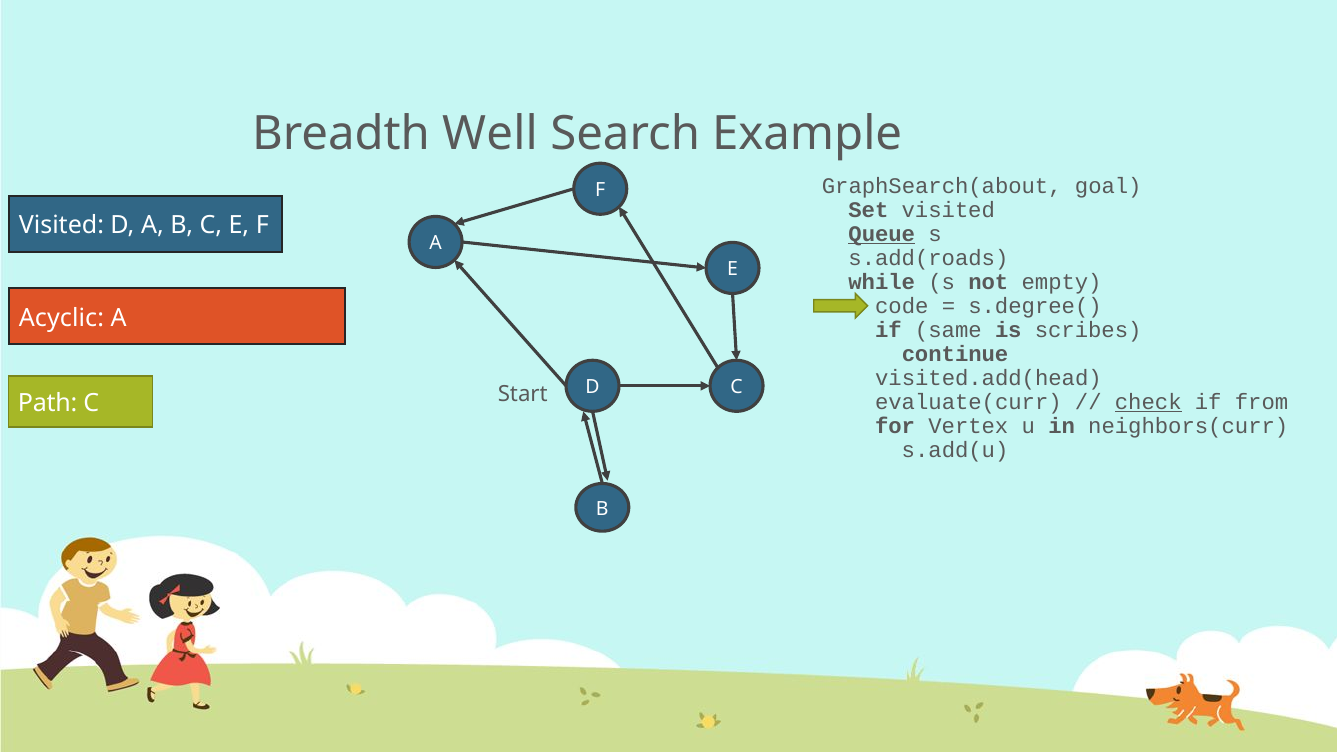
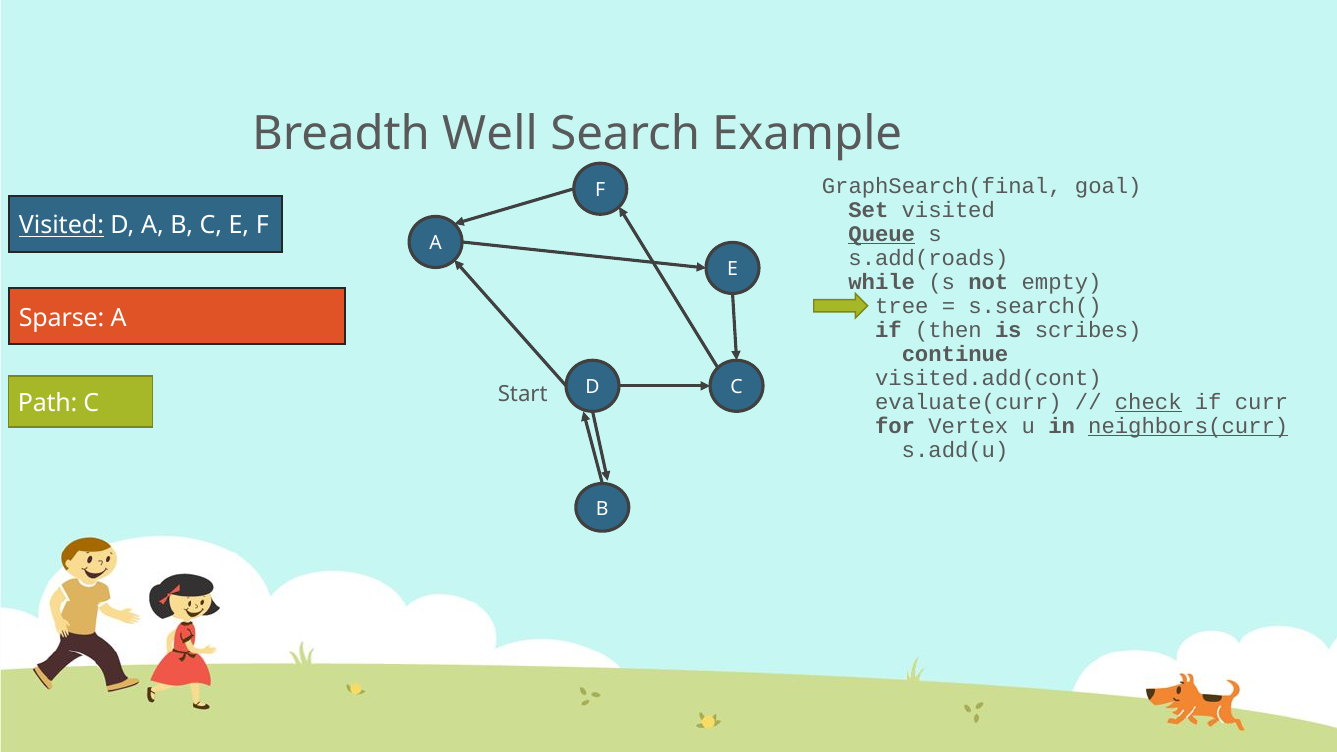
GraphSearch(about: GraphSearch(about -> GraphSearch(final
Visited at (61, 226) underline: none -> present
code: code -> tree
s.degree(: s.degree( -> s.search(
Acyclic: Acyclic -> Sparse
same: same -> then
visited.add(head: visited.add(head -> visited.add(cont
from: from -> curr
neighbors(curr underline: none -> present
